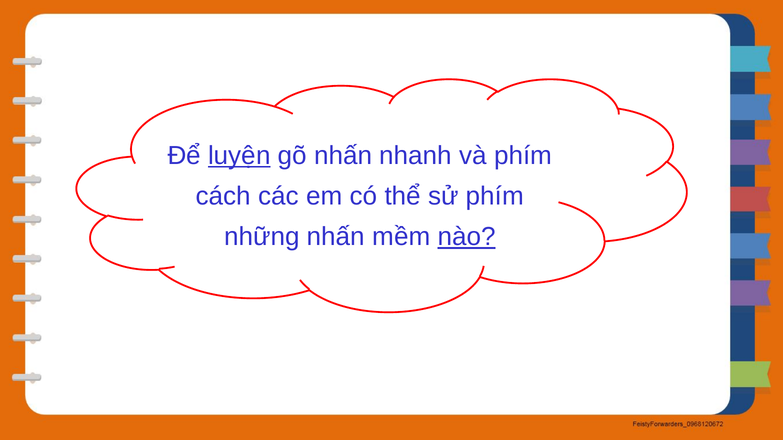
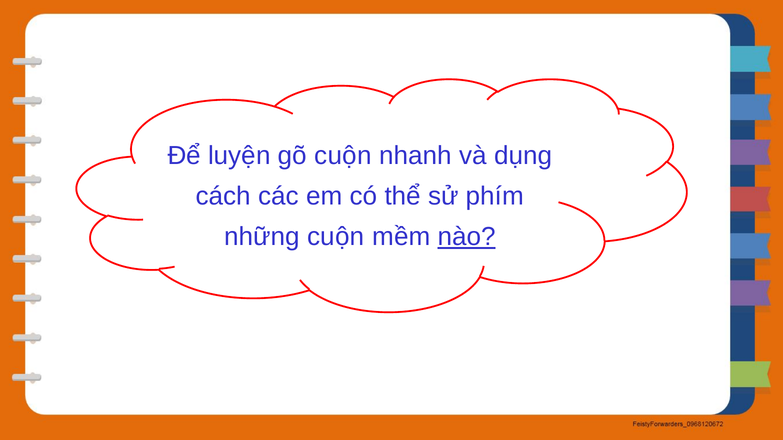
luyện underline: present -> none
gõ nhấn: nhấn -> cuộn
và phím: phím -> dụng
những nhấn: nhấn -> cuộn
